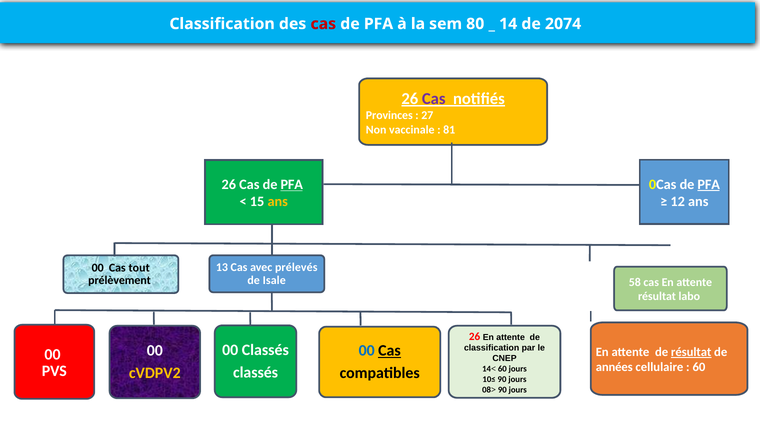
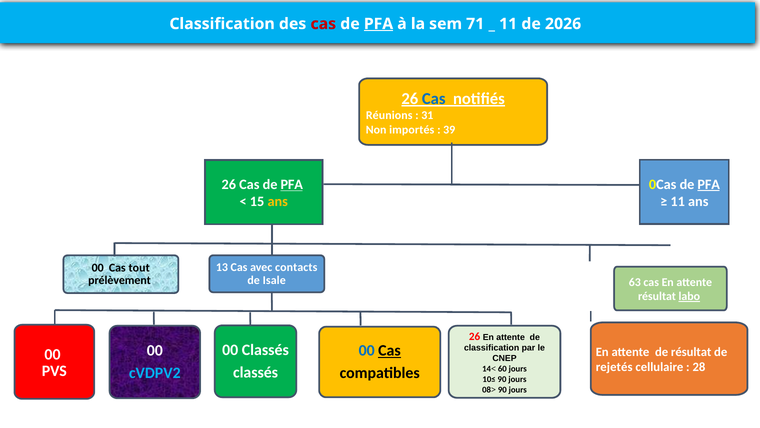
PFA at (379, 24) underline: none -> present
80: 80 -> 71
14 at (508, 24): 14 -> 11
2074: 2074 -> 2026
Cas at (434, 98) colour: purple -> blue
Provinces: Provinces -> Réunions
27: 27 -> 31
vaccinale: vaccinale -> importés
81: 81 -> 39
12 at (678, 201): 12 -> 11
prélevés: prélevés -> contacts
58: 58 -> 63
labo underline: none -> present
résultat at (691, 352) underline: present -> none
années: années -> rejetés
60 at (699, 367): 60 -> 28
cVDPV2 colour: yellow -> light blue
